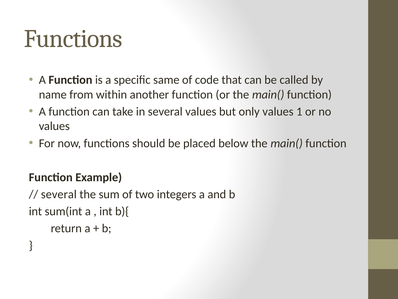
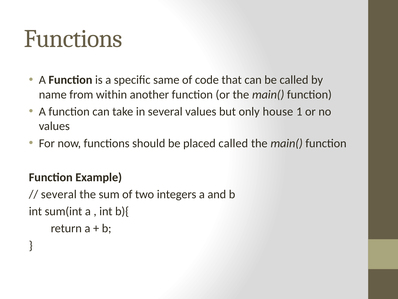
only values: values -> house
placed below: below -> called
